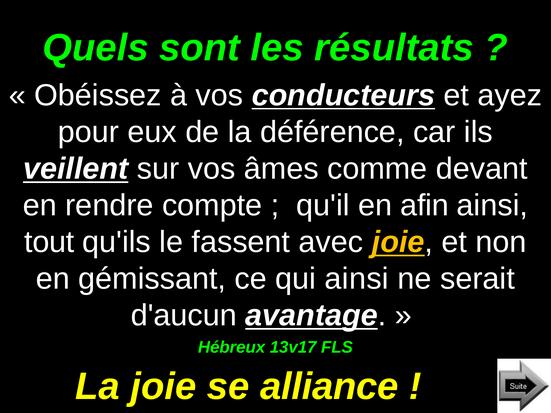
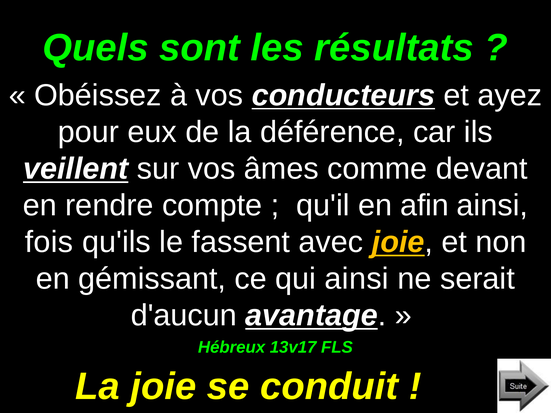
tout: tout -> fois
alliance: alliance -> conduit
